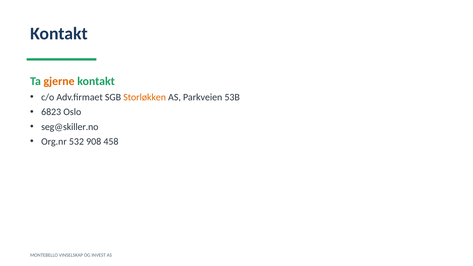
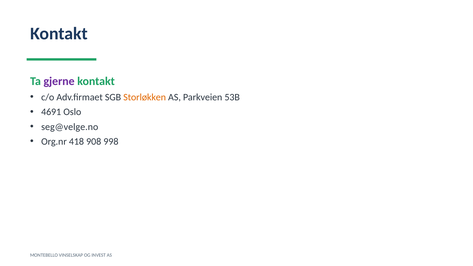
gjerne colour: orange -> purple
6823: 6823 -> 4691
seg@skiller.no: seg@skiller.no -> seg@velge.no
532: 532 -> 418
458: 458 -> 998
